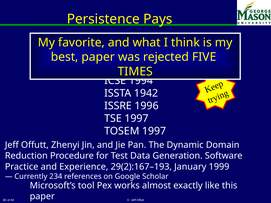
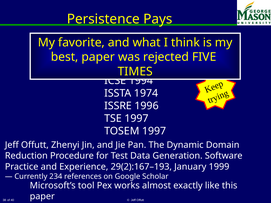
1942: 1942 -> 1974
